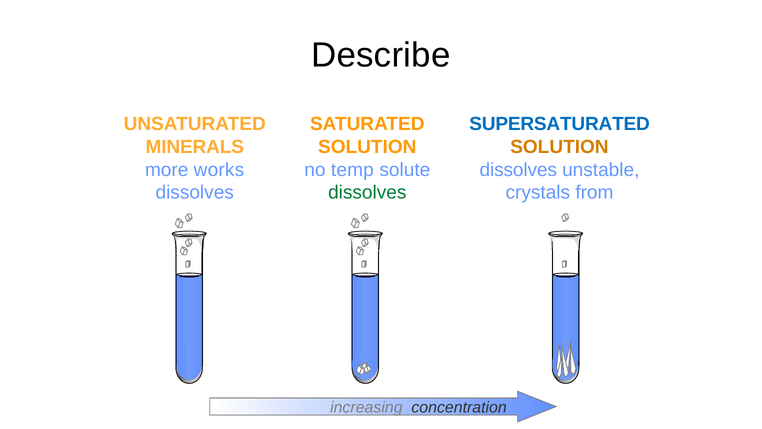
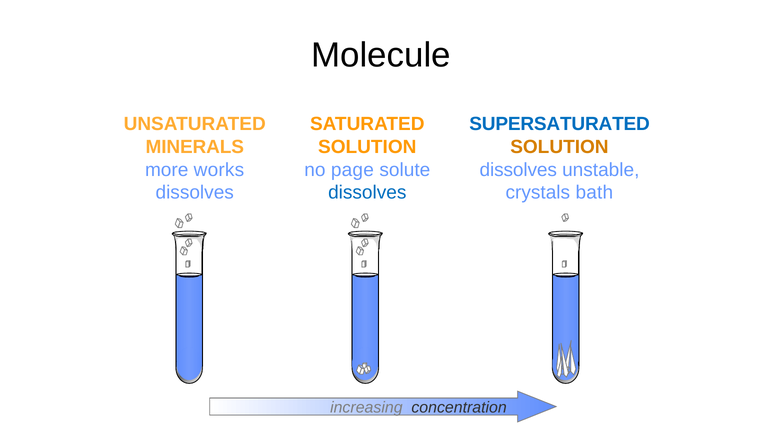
Describe: Describe -> Molecule
temp: temp -> page
dissolves at (367, 192) colour: green -> blue
from: from -> bath
